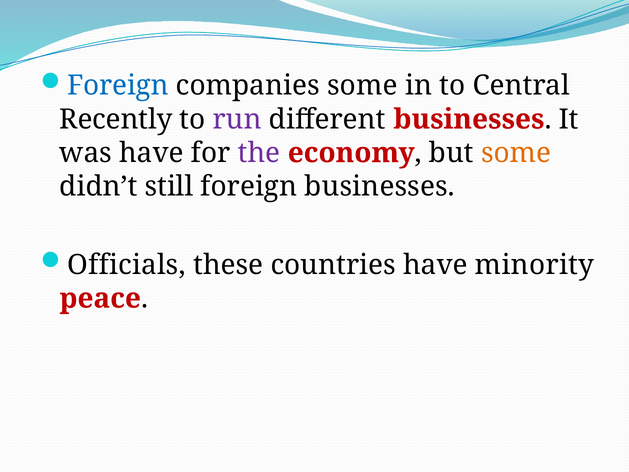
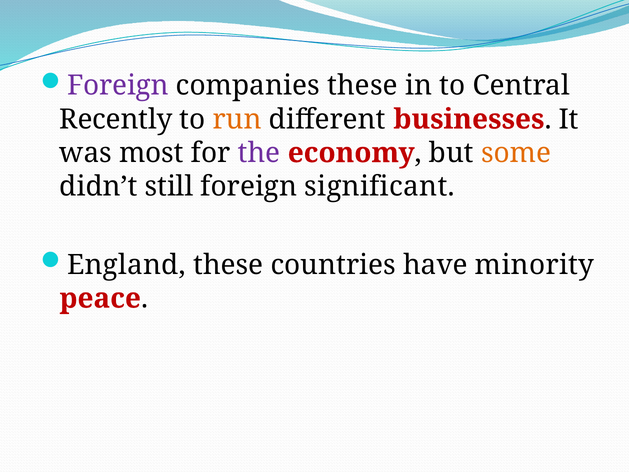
Foreign at (118, 86) colour: blue -> purple
companies some: some -> these
run colour: purple -> orange
was have: have -> most
foreign businesses: businesses -> significant
Officials: Officials -> England
